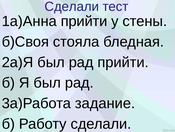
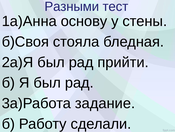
Сделали at (72, 7): Сделали -> Разными
1а)Анна прийти: прийти -> основу
